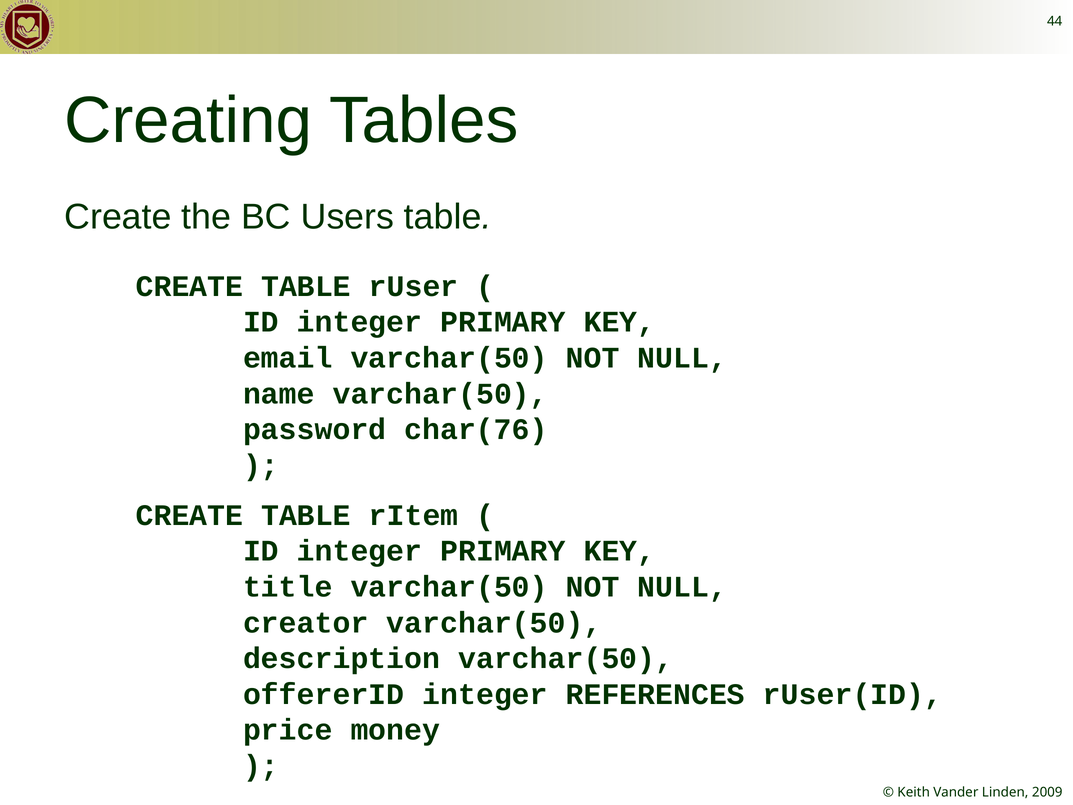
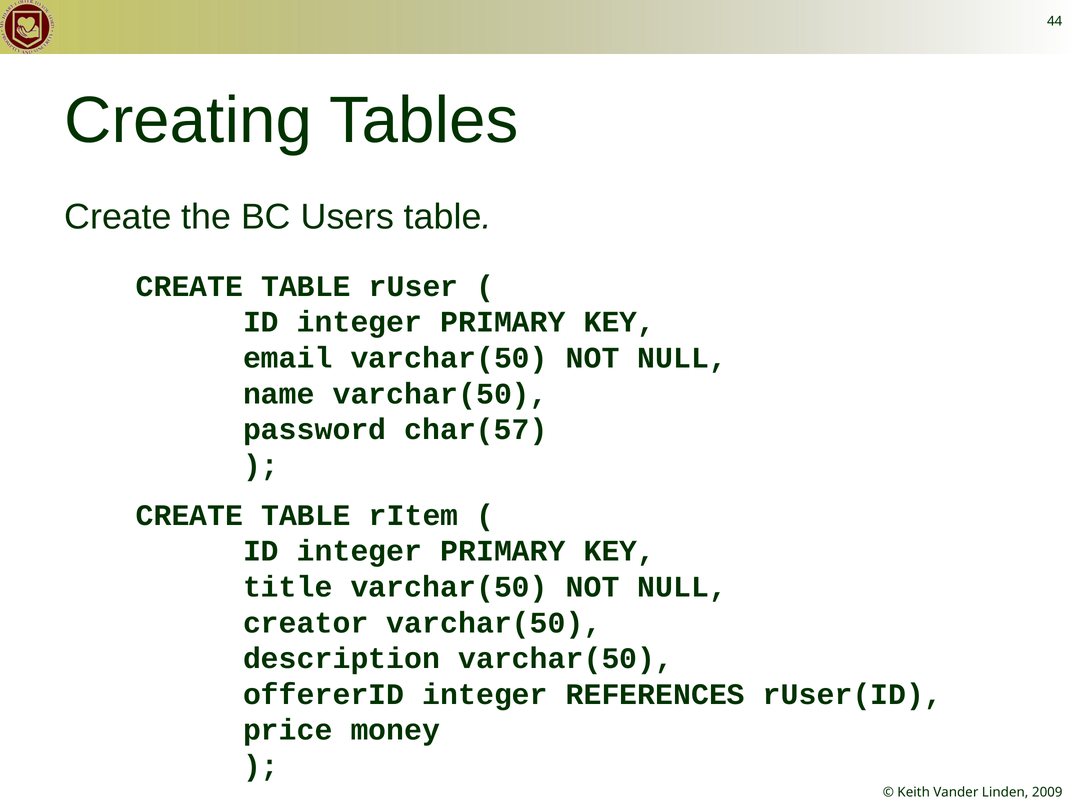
char(76: char(76 -> char(57
